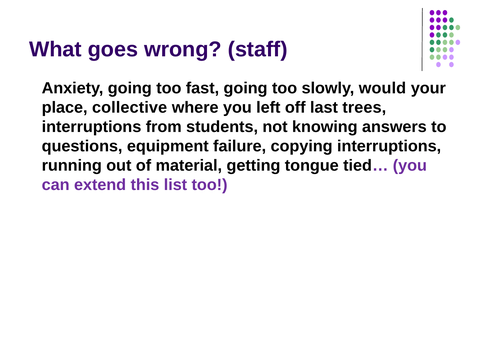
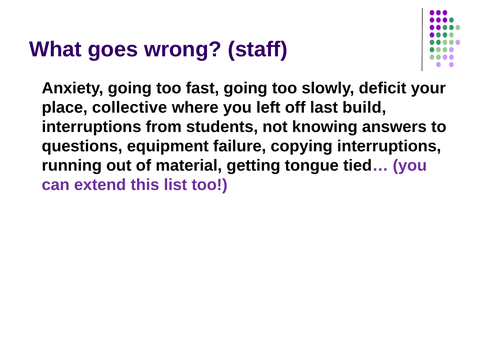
would: would -> deficit
trees: trees -> build
